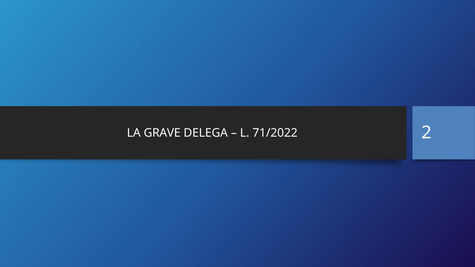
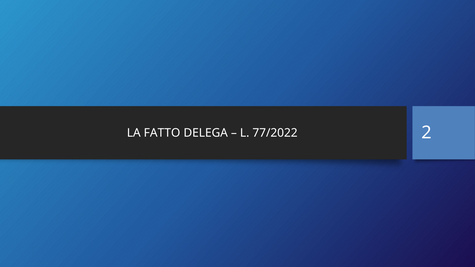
GRAVE: GRAVE -> FATTO
71/2022: 71/2022 -> 77/2022
